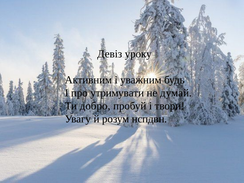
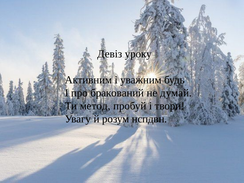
утримувати: утримувати -> бракований
добро: добро -> метод
